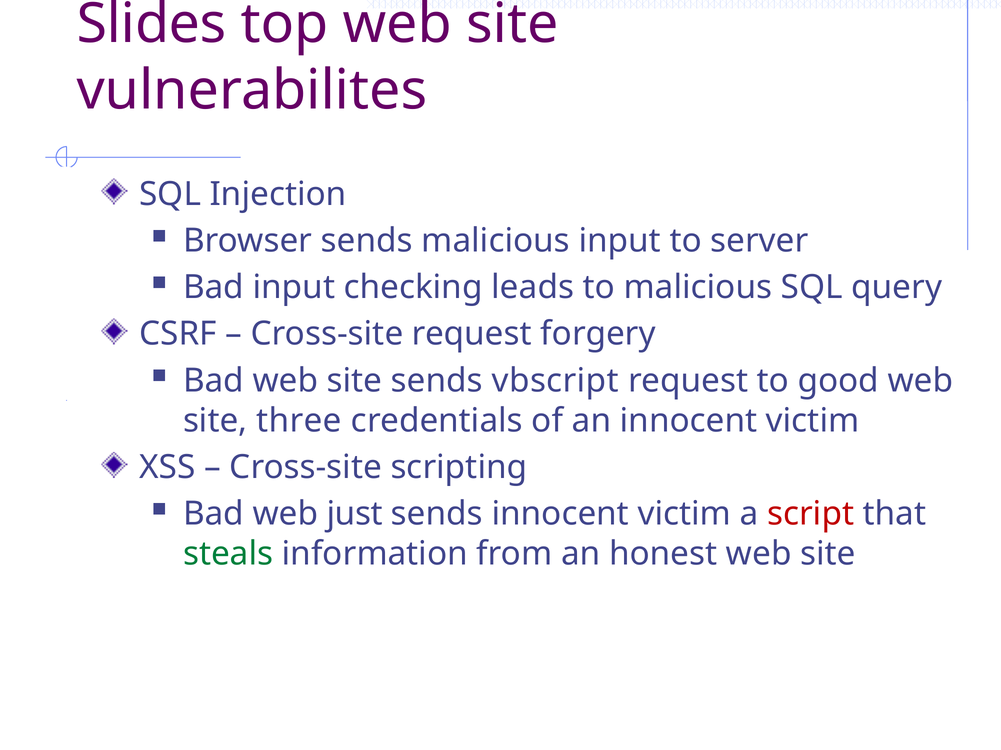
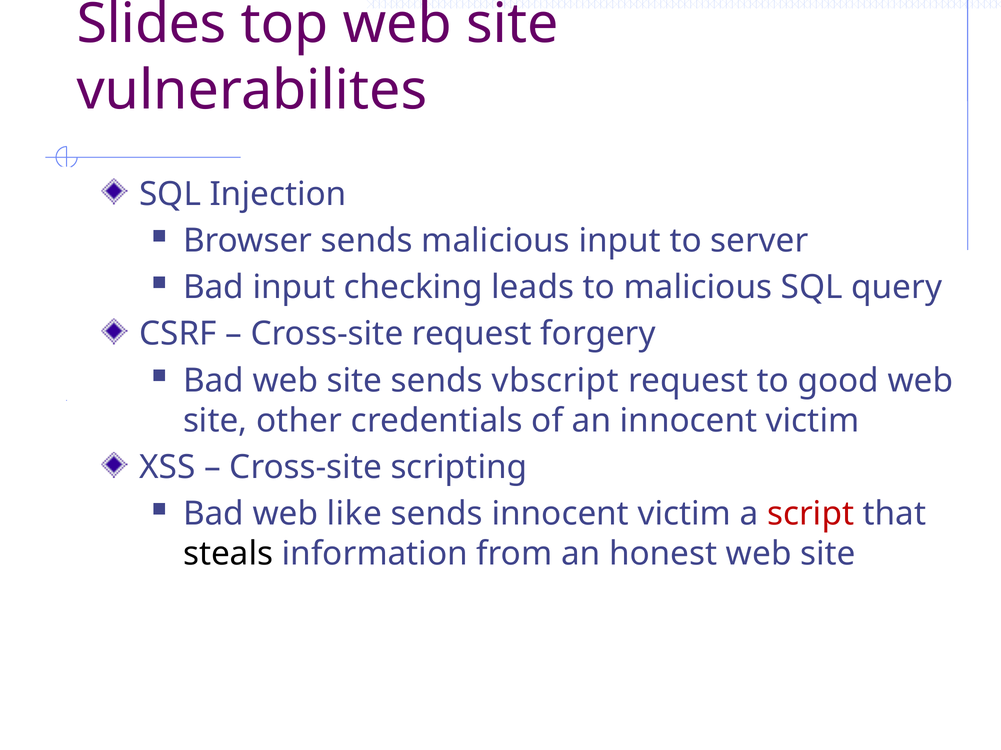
three: three -> other
just: just -> like
steals colour: green -> black
